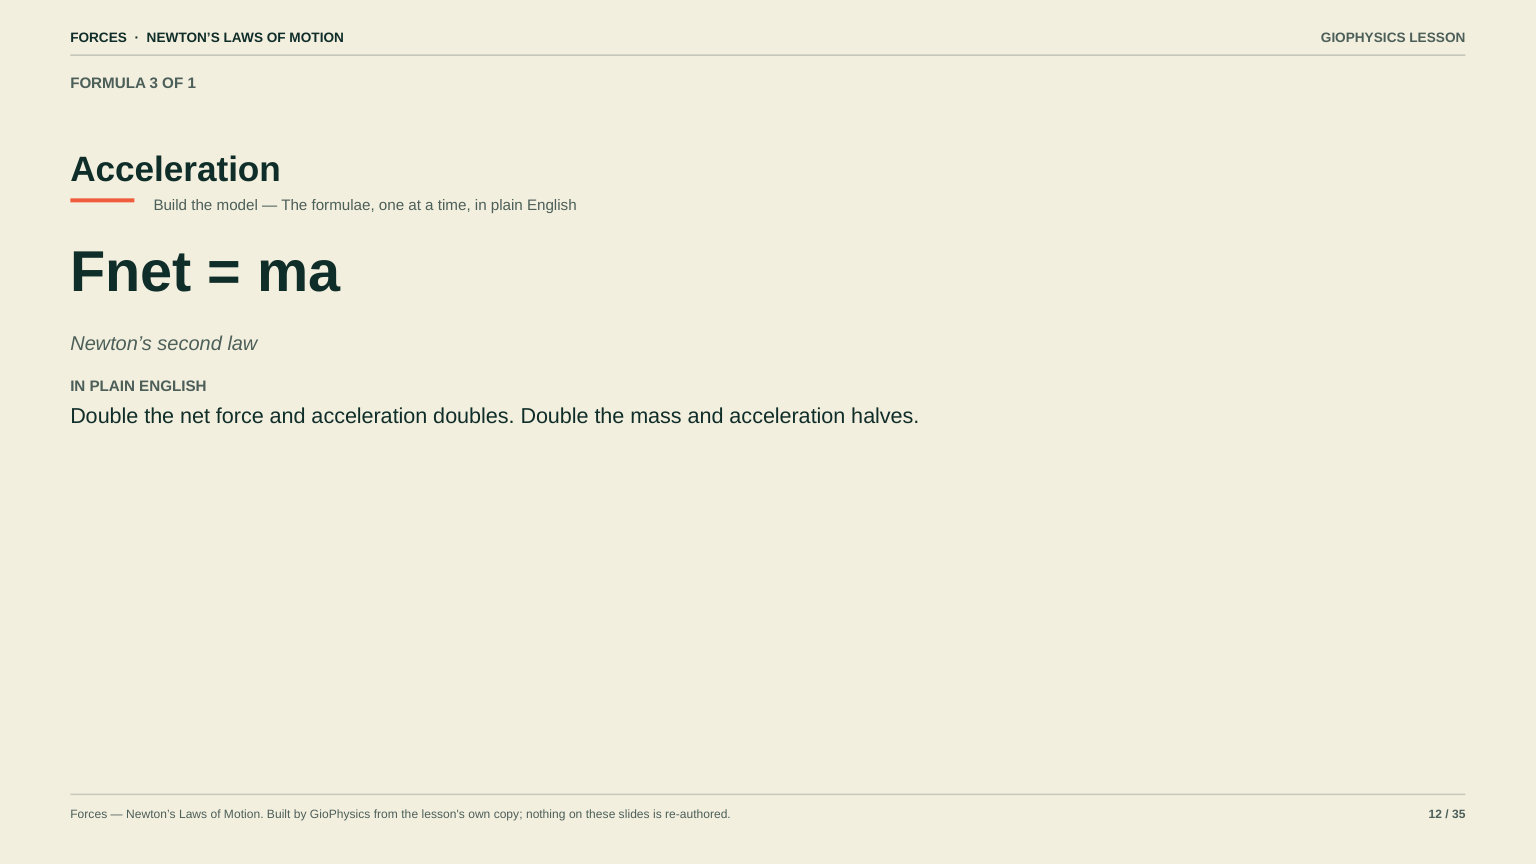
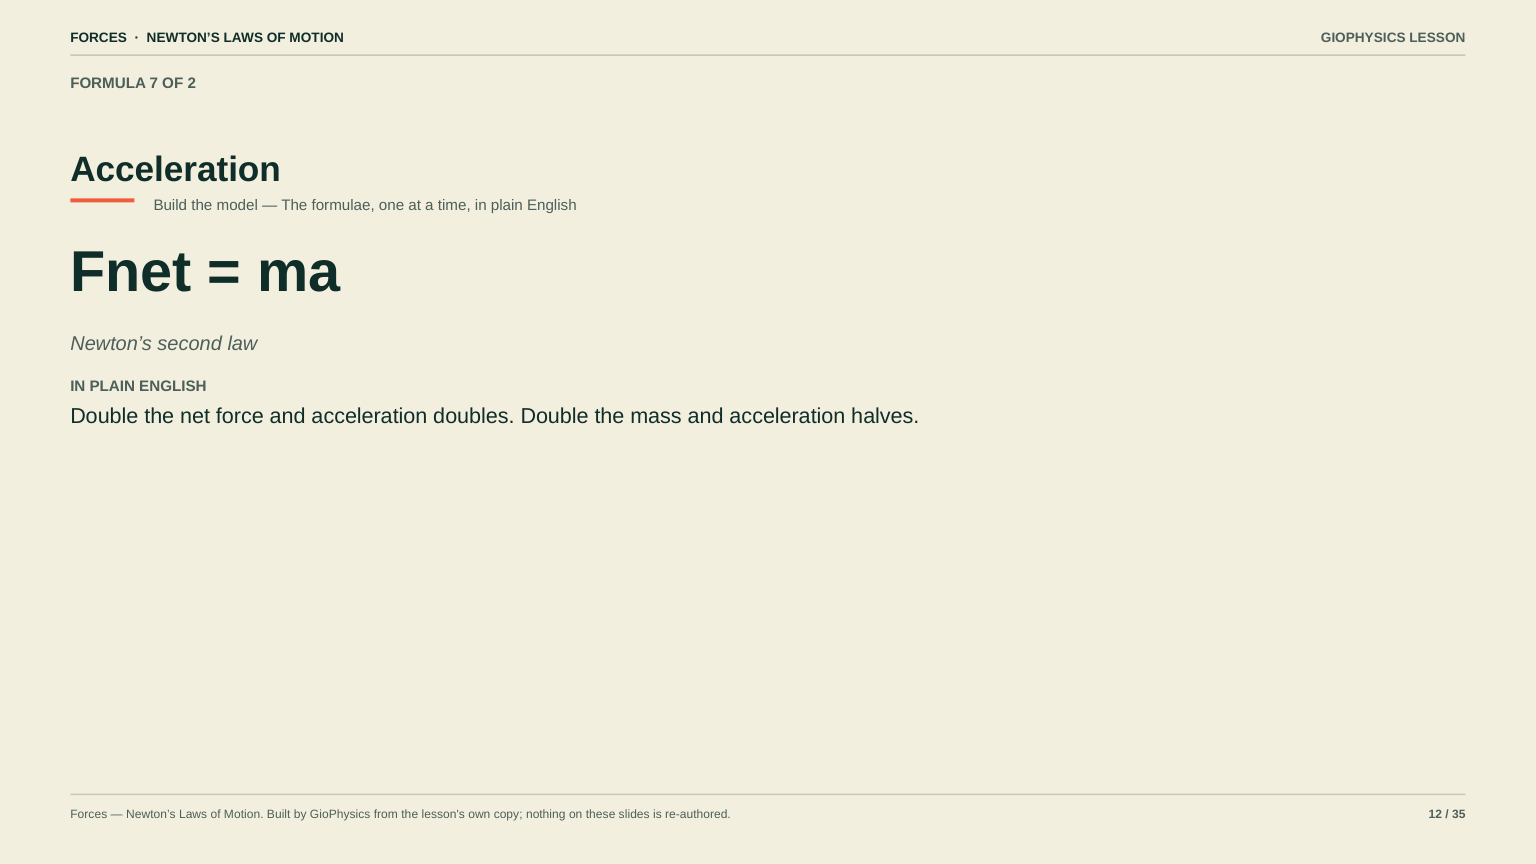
3: 3 -> 7
1: 1 -> 2
